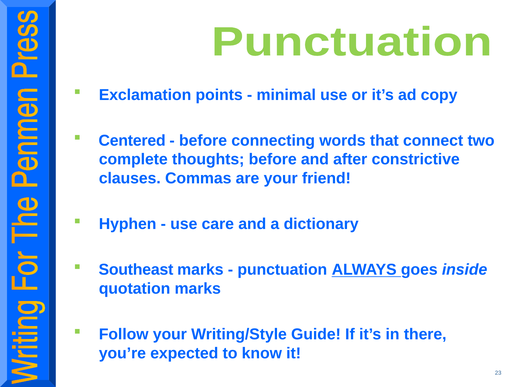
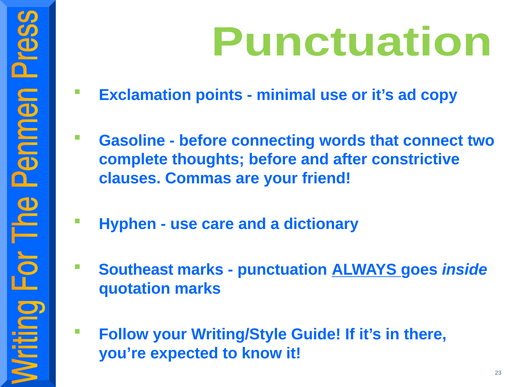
Centered: Centered -> Gasoline
